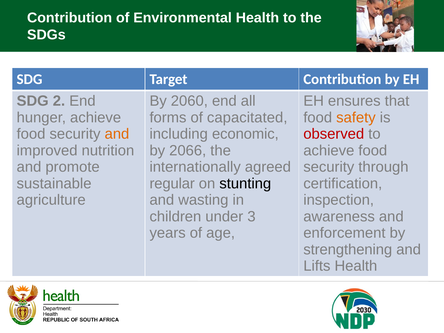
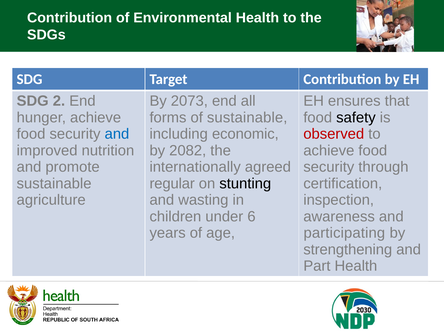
2060: 2060 -> 2073
of capacitated: capacitated -> sustainable
safety colour: orange -> black
and at (117, 134) colour: orange -> blue
2066: 2066 -> 2082
3: 3 -> 6
enforcement: enforcement -> participating
Lifts: Lifts -> Part
